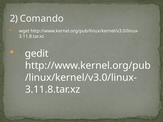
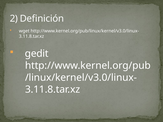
Comando: Comando -> Definición
